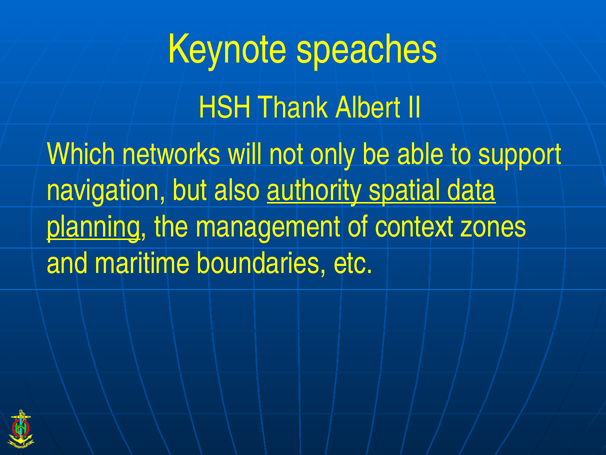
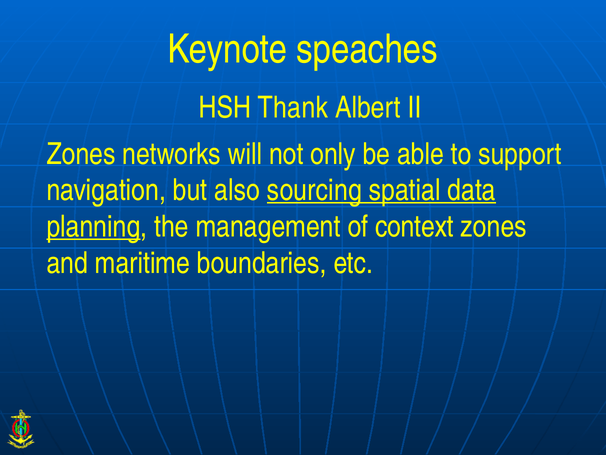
Which at (81, 154): Which -> Zones
authority: authority -> sourcing
